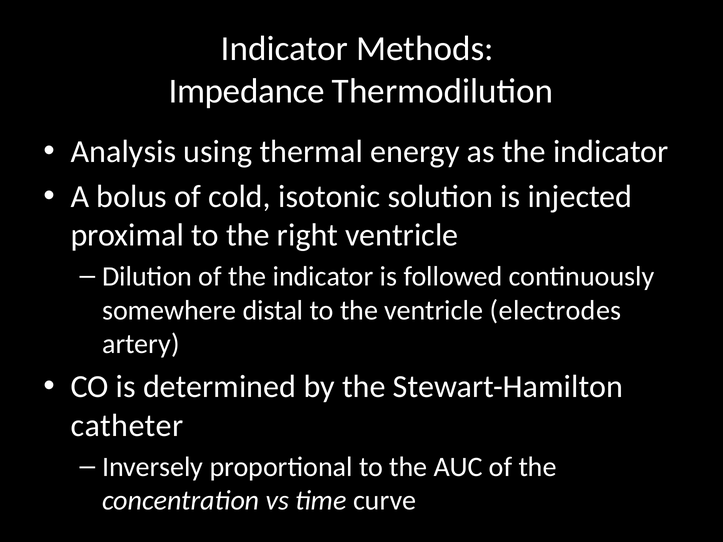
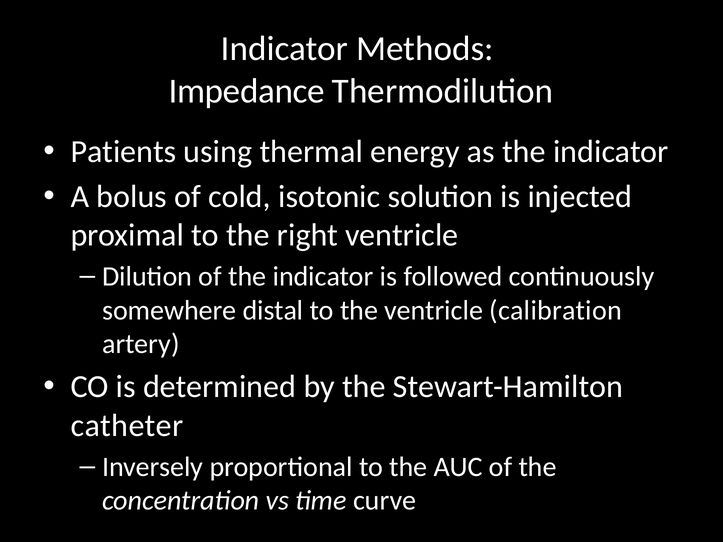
Analysis: Analysis -> Patients
electrodes: electrodes -> calibration
